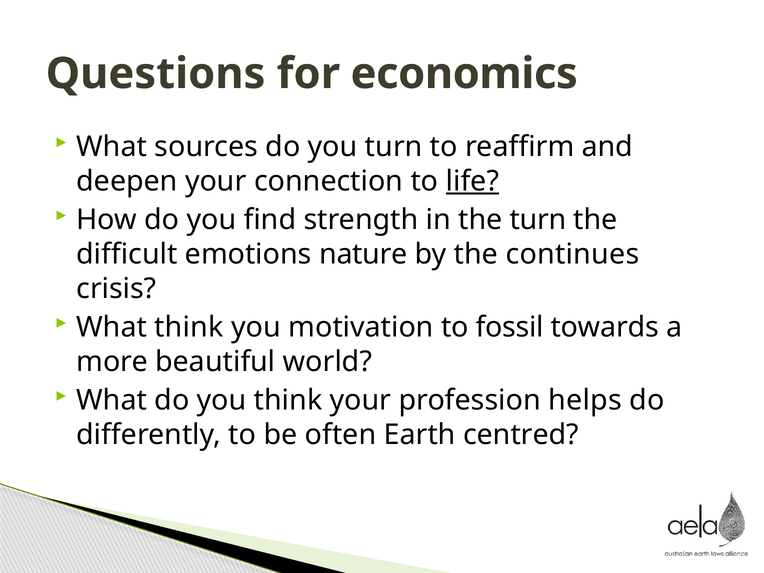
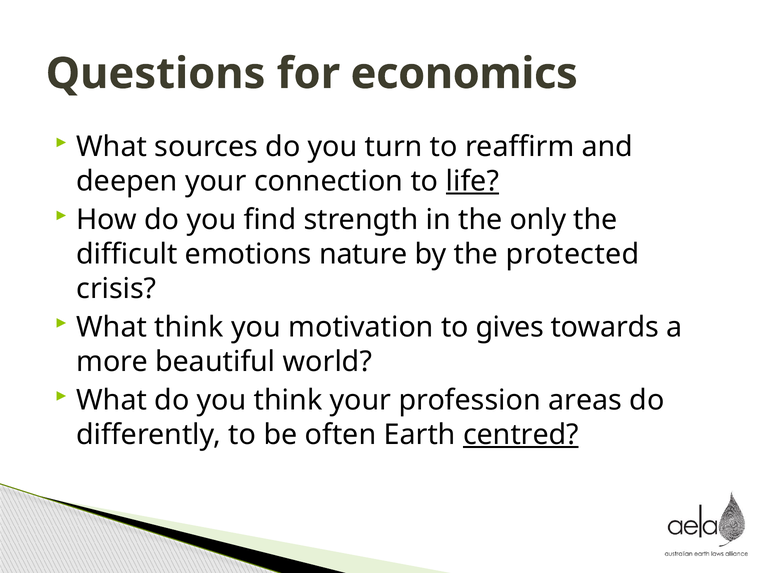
the turn: turn -> only
continues: continues -> protected
fossil: fossil -> gives
helps: helps -> areas
centred underline: none -> present
